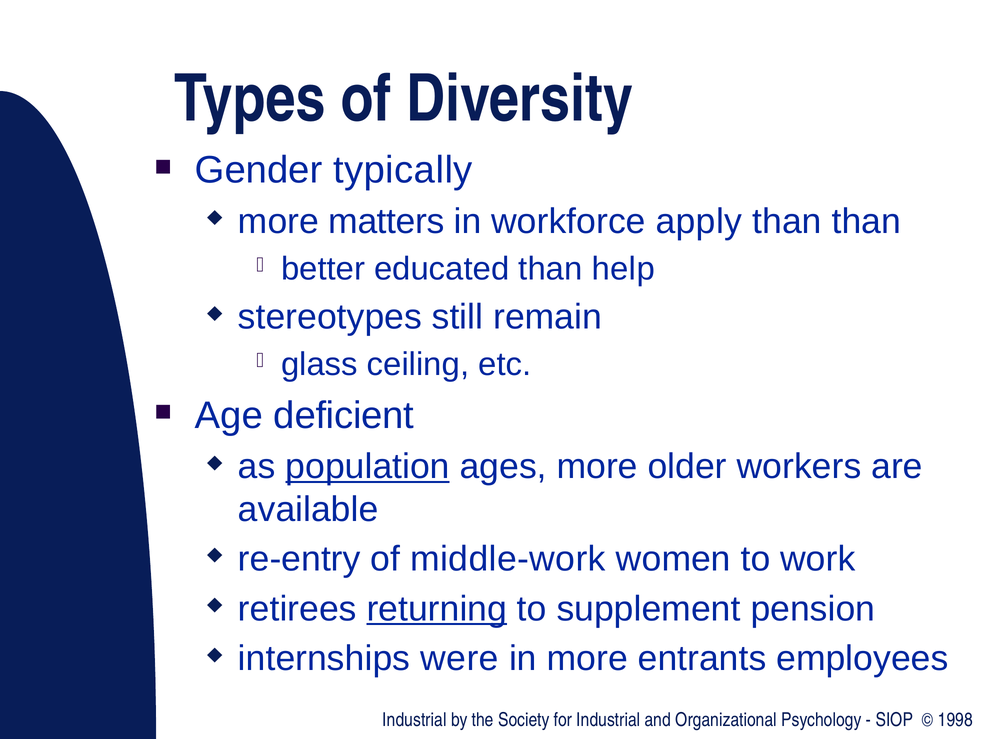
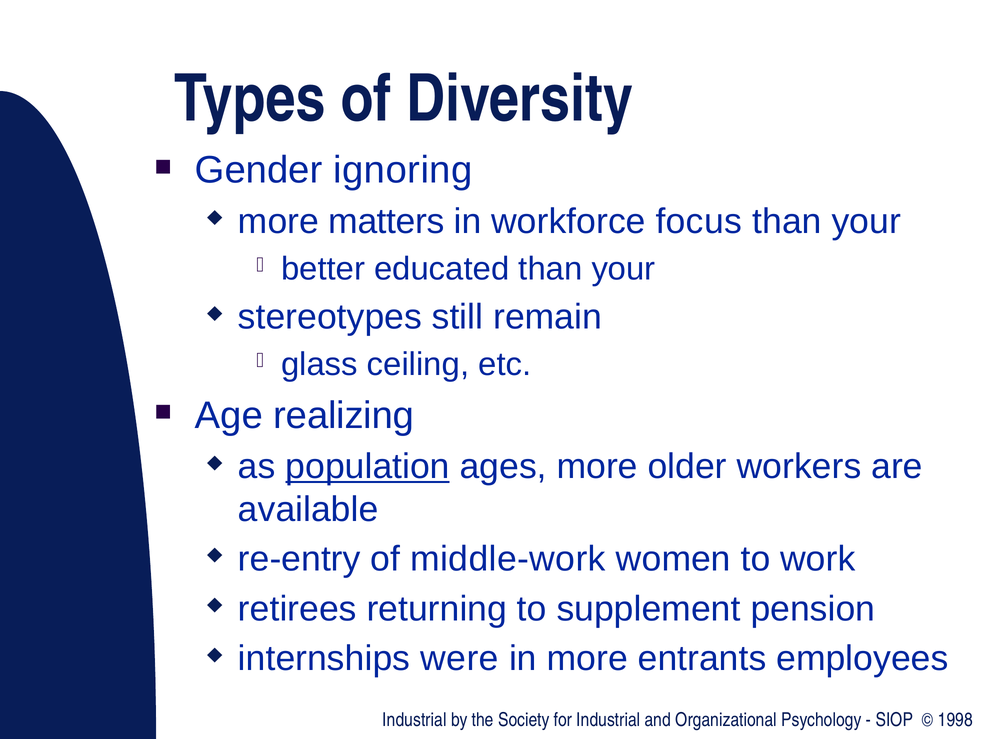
typically: typically -> ignoring
apply: apply -> focus
than at (866, 222): than -> your
educated than help: help -> your
deficient: deficient -> realizing
returning underline: present -> none
